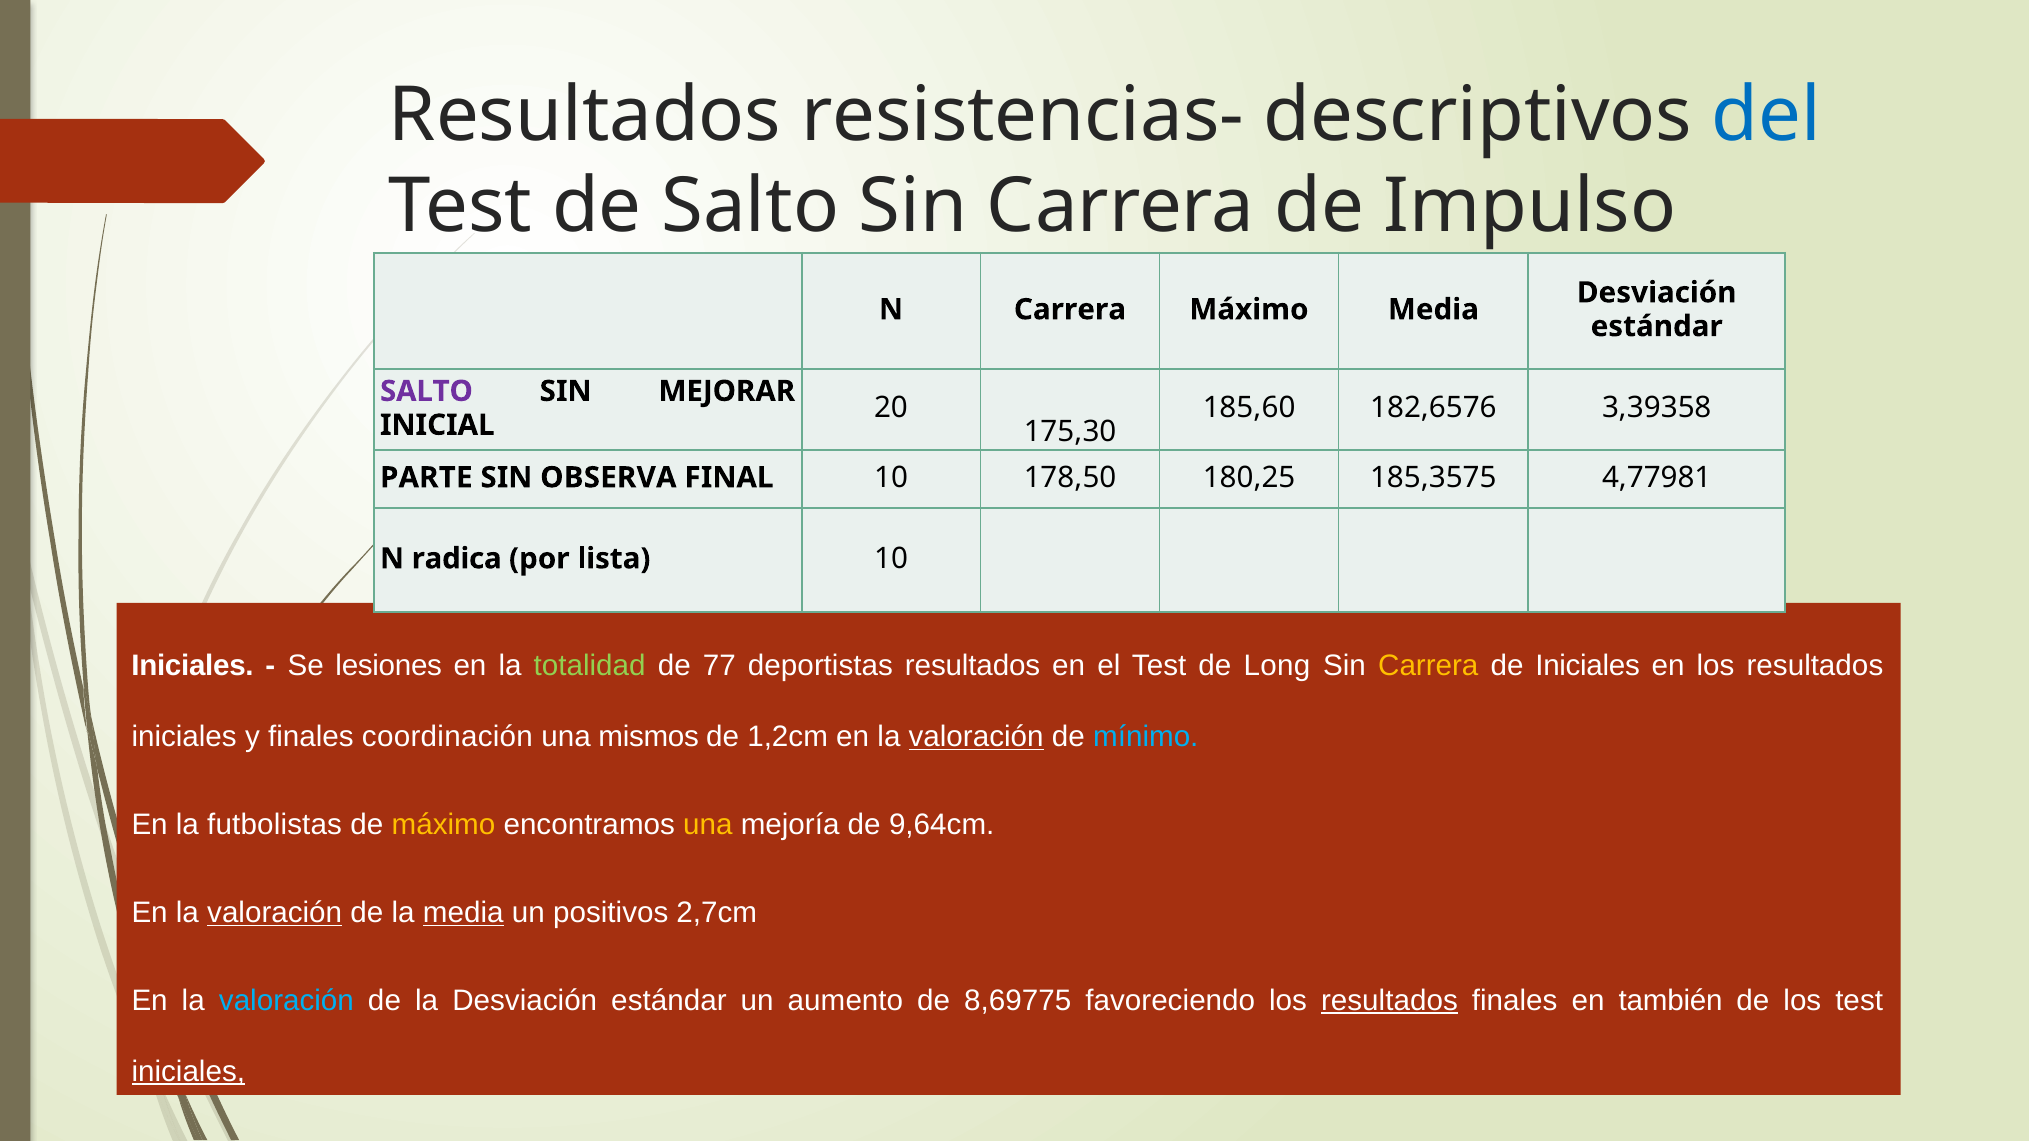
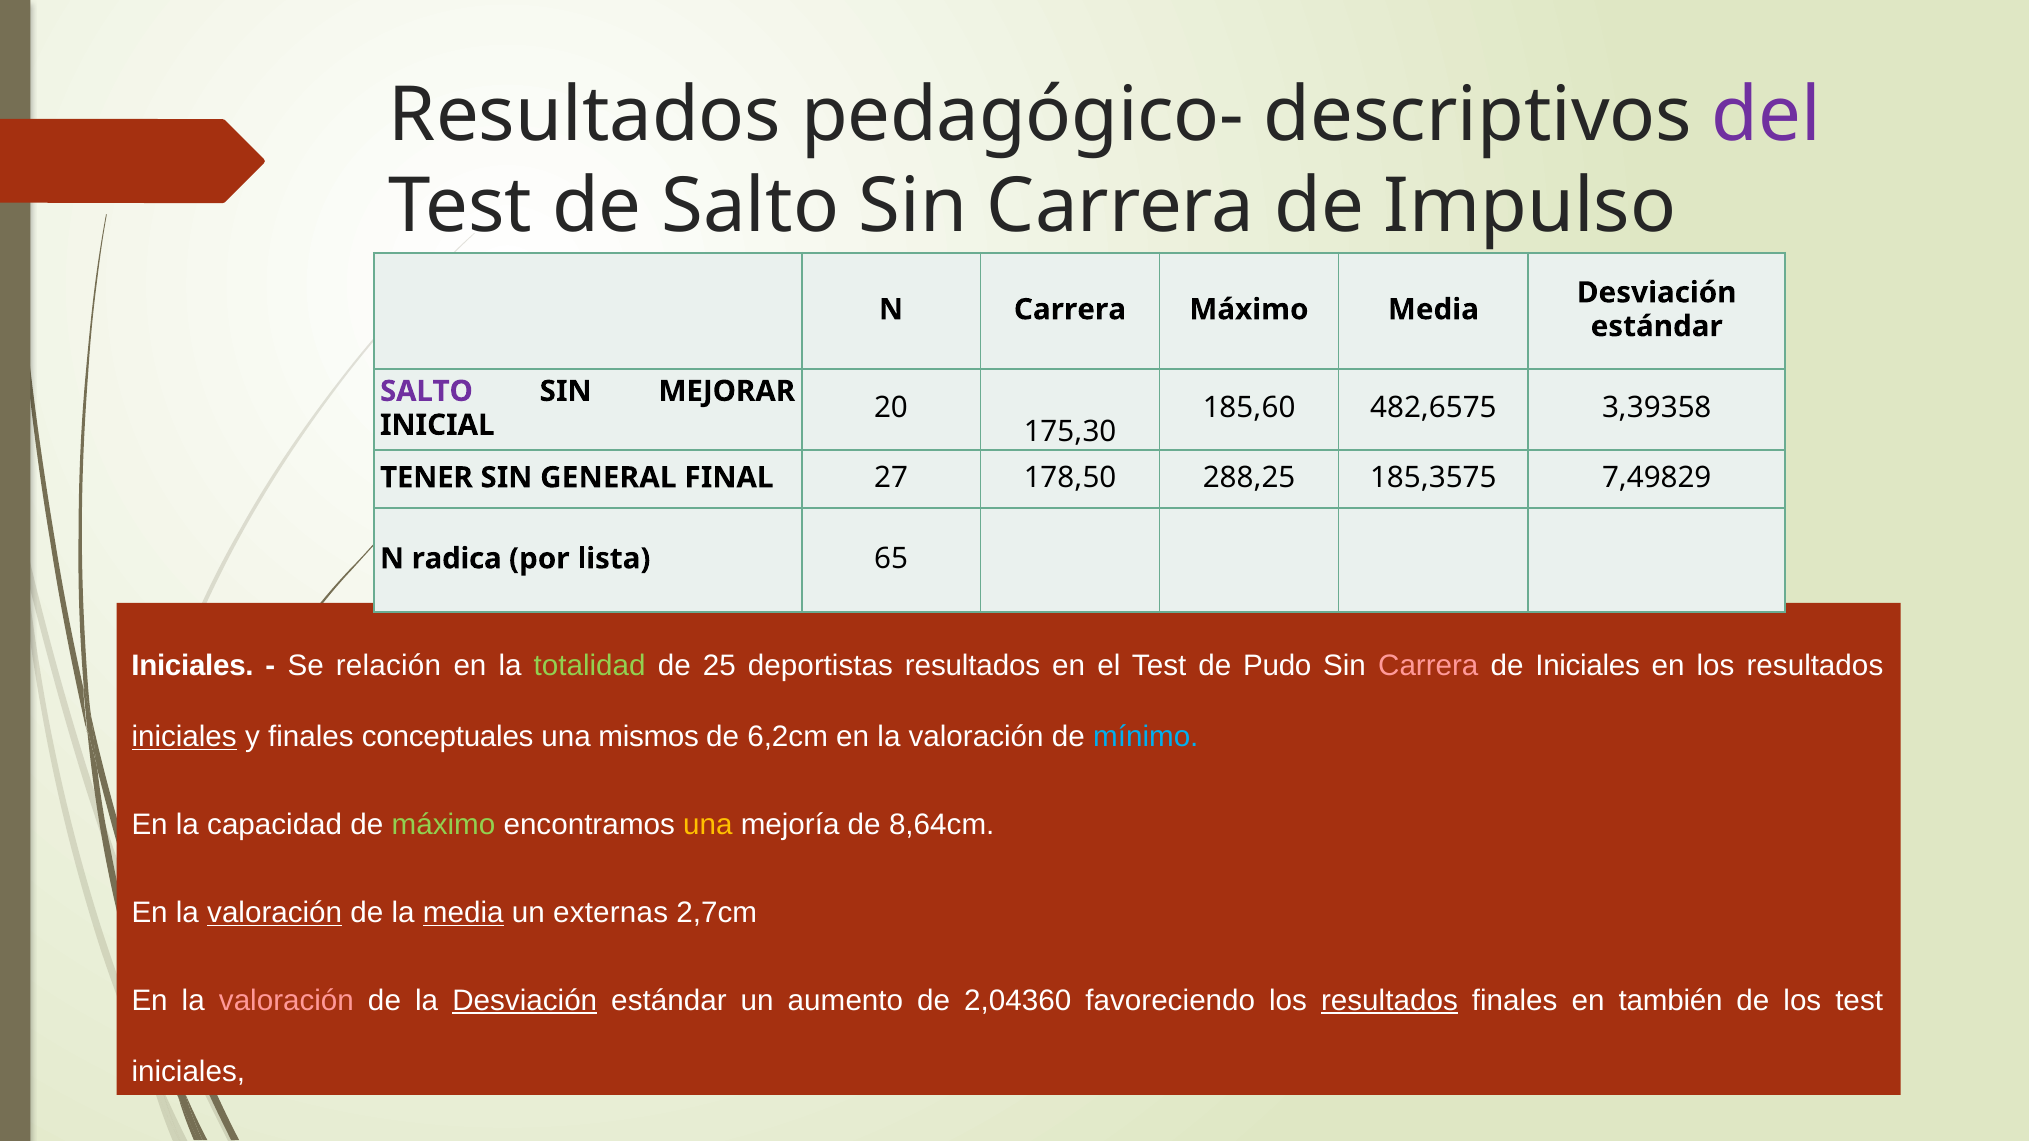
resistencias-: resistencias- -> pedagógico-
del colour: blue -> purple
182,6576: 182,6576 -> 482,6575
PARTE: PARTE -> TENER
OBSERVA: OBSERVA -> GENERAL
FINAL 10: 10 -> 27
180,25: 180,25 -> 288,25
4,77981: 4,77981 -> 7,49829
lista 10: 10 -> 65
lesiones: lesiones -> relación
77: 77 -> 25
Long: Long -> Pudo
Carrera at (1428, 666) colour: yellow -> pink
iniciales at (184, 737) underline: none -> present
coordinación: coordinación -> conceptuales
1,2cm: 1,2cm -> 6,2cm
valoración at (976, 737) underline: present -> none
futbolistas: futbolistas -> capacidad
máximo at (443, 825) colour: yellow -> light green
9,64cm: 9,64cm -> 8,64cm
positivos: positivos -> externas
valoración at (286, 1001) colour: light blue -> pink
Desviación at (525, 1001) underline: none -> present
8,69775: 8,69775 -> 2,04360
iniciales at (188, 1072) underline: present -> none
